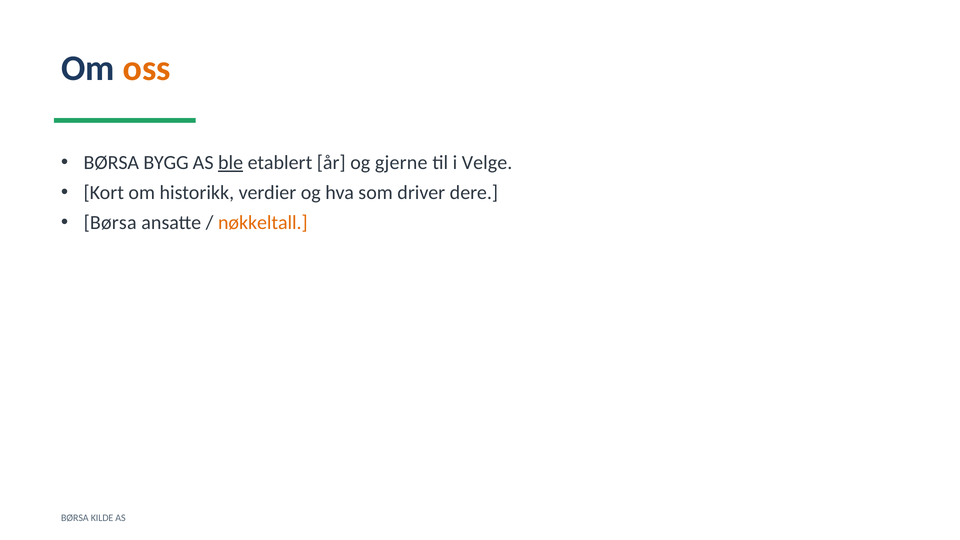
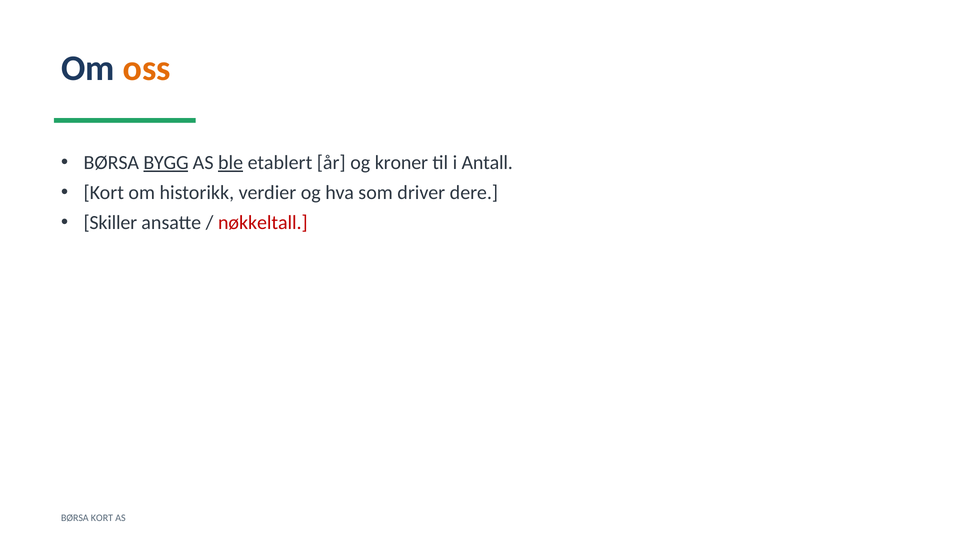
BYGG underline: none -> present
gjerne: gjerne -> kroner
Velge: Velge -> Antall
Børsa at (110, 223): Børsa -> Skiller
nøkkeltall colour: orange -> red
BØRSA KILDE: KILDE -> KORT
